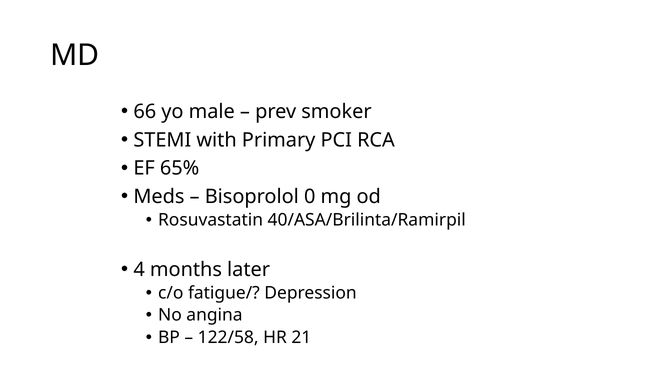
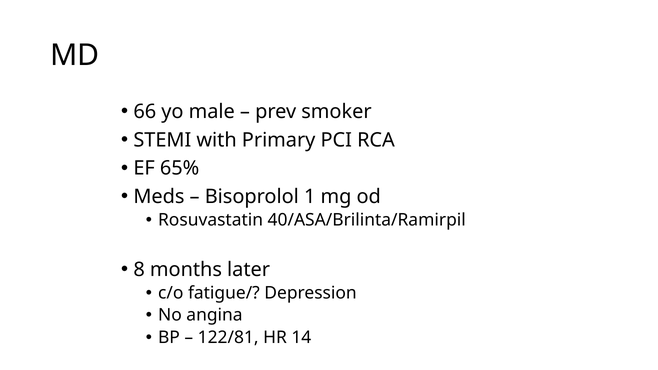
0: 0 -> 1
4: 4 -> 8
122/58: 122/58 -> 122/81
21: 21 -> 14
